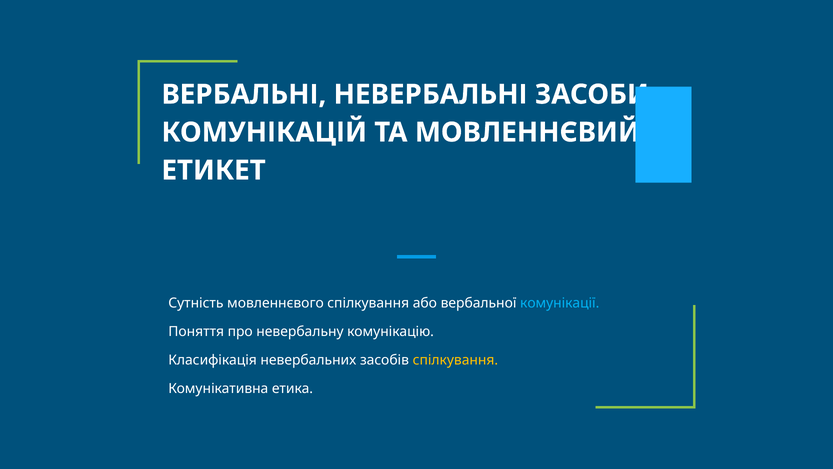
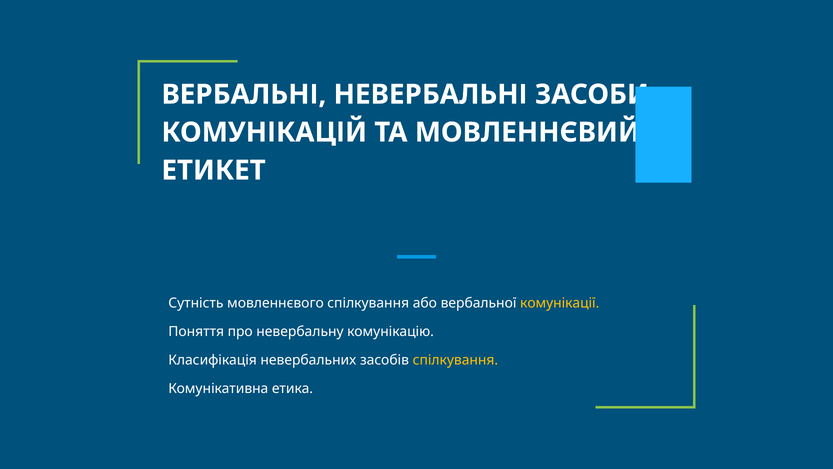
комунікації colour: light blue -> yellow
